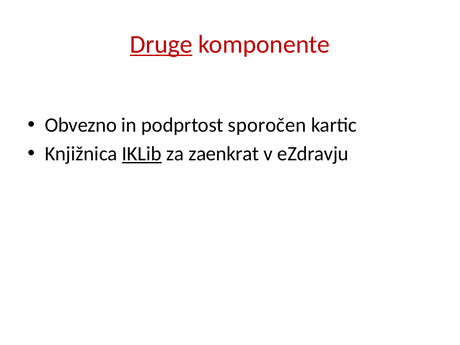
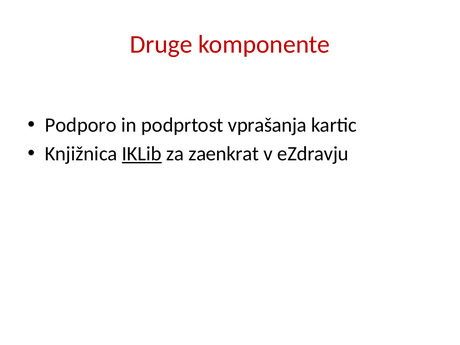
Druge underline: present -> none
Obvezno: Obvezno -> Podporo
sporočen: sporočen -> vprašanja
